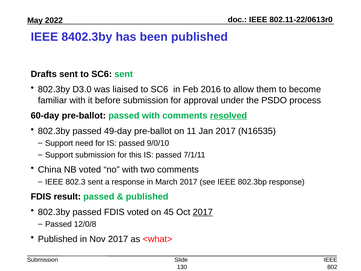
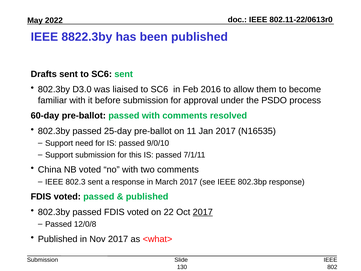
8402.3by: 8402.3by -> 8822.3by
resolved underline: present -> none
49-day: 49-day -> 25-day
result at (67, 197): result -> voted
45: 45 -> 22
